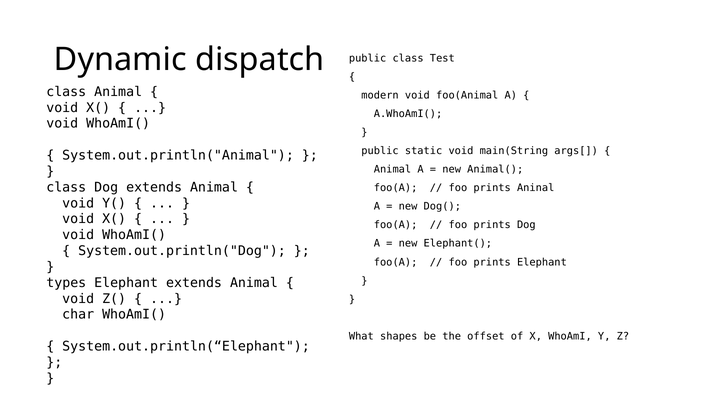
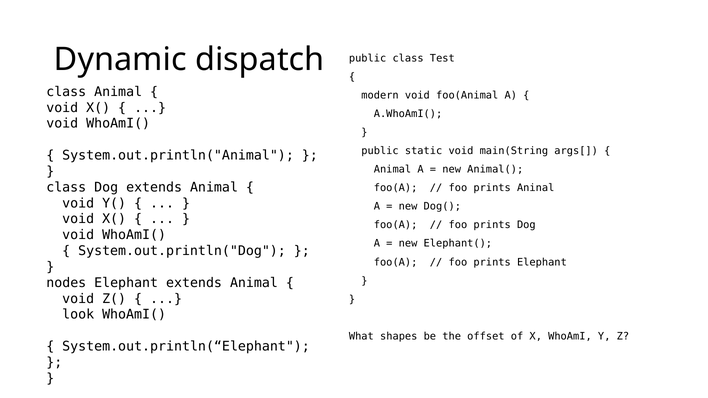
types: types -> nodes
char: char -> look
